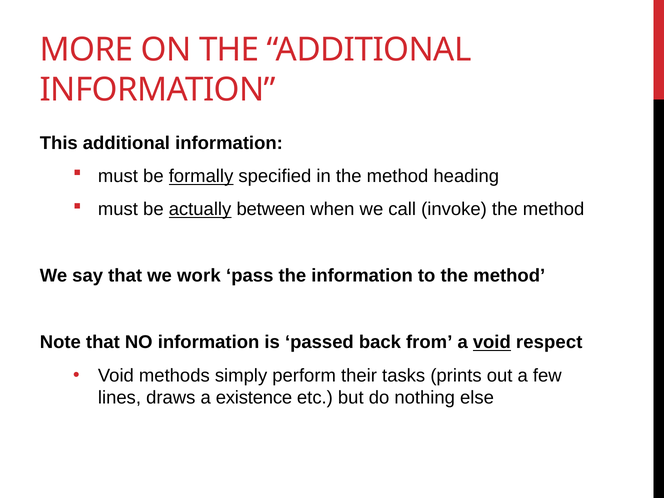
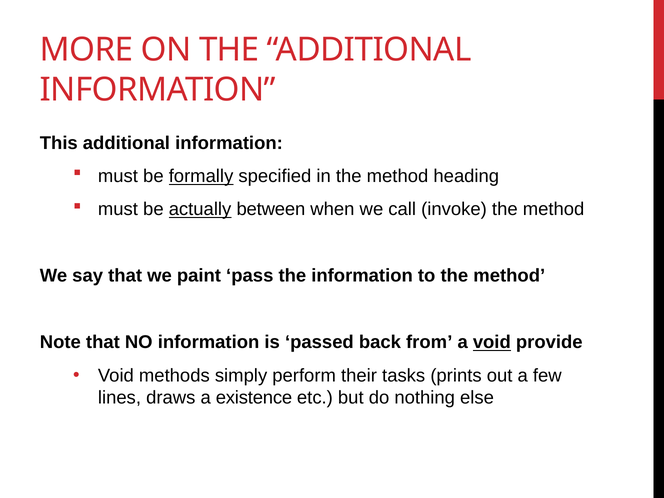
work: work -> paint
respect: respect -> provide
